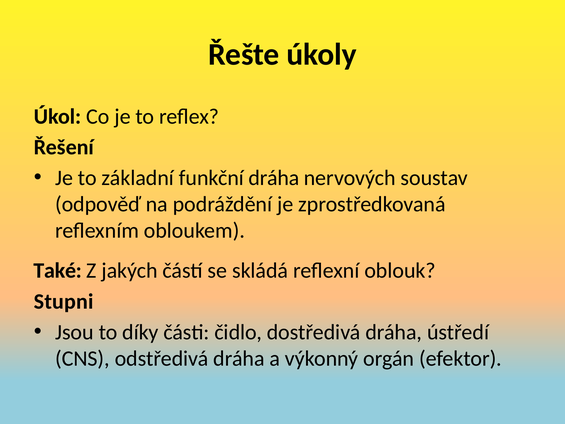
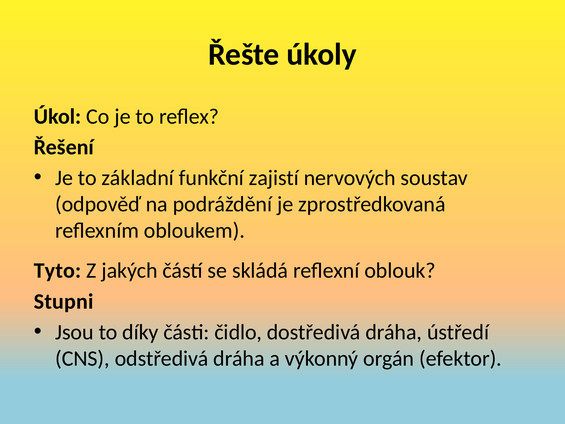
funkční dráha: dráha -> zajistí
Také: Také -> Tyto
